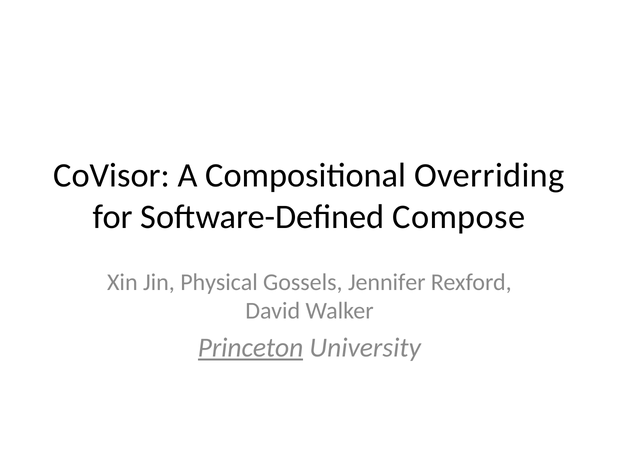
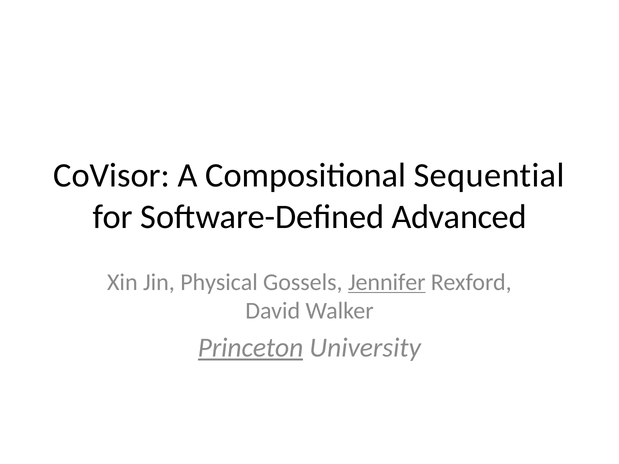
Overriding: Overriding -> Sequential
Compose: Compose -> Advanced
Jennifer underline: none -> present
